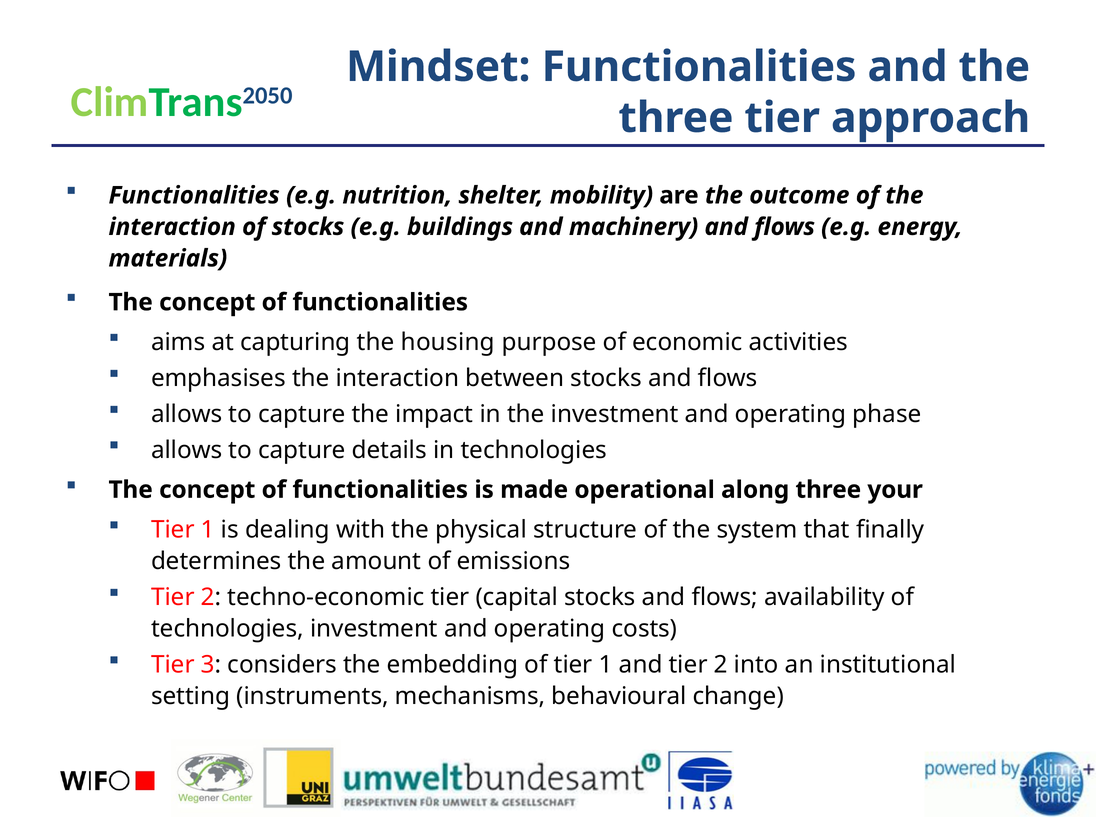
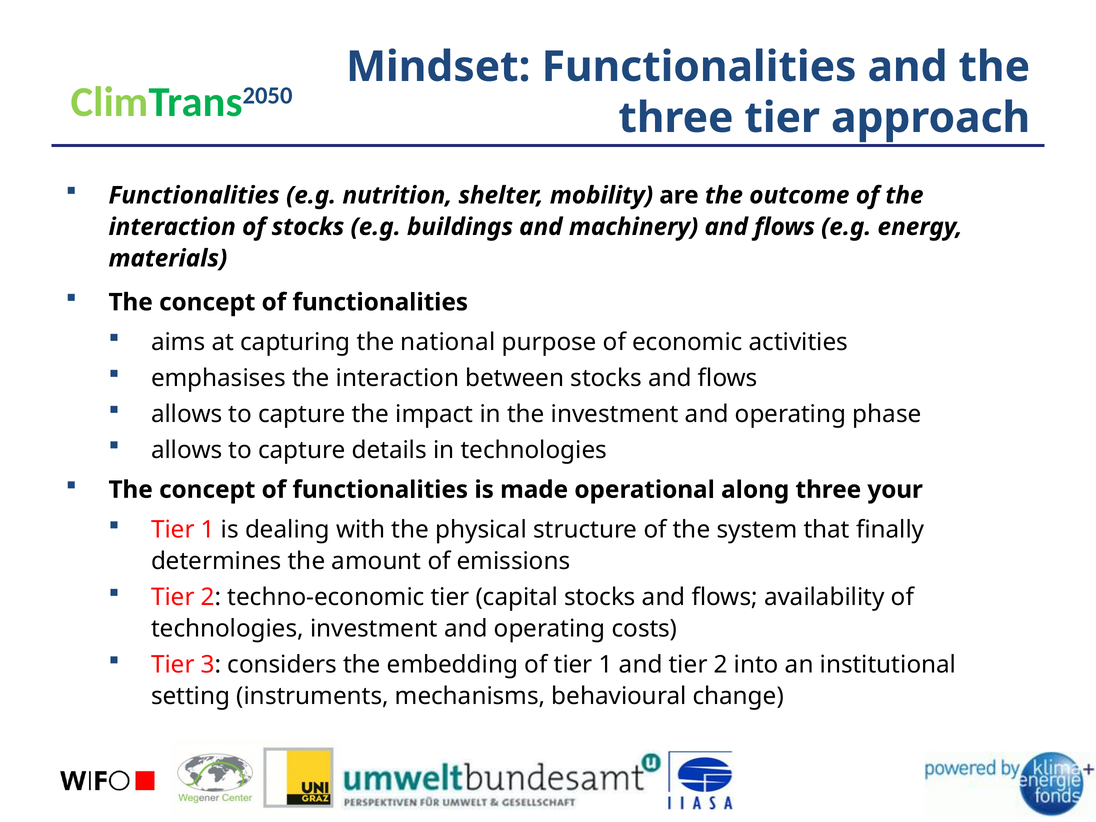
housing: housing -> national
